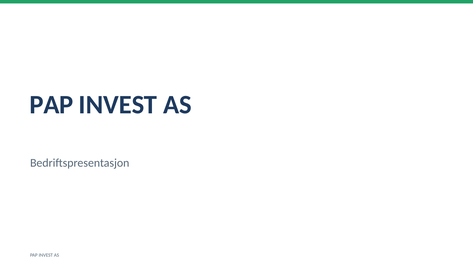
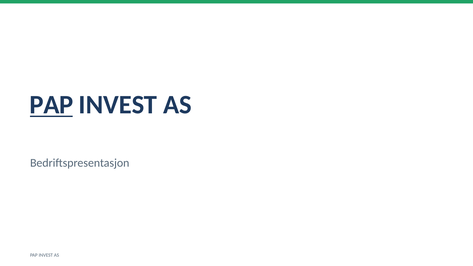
PAP at (52, 105) underline: none -> present
